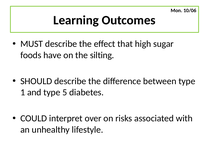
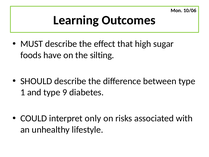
5: 5 -> 9
over: over -> only
